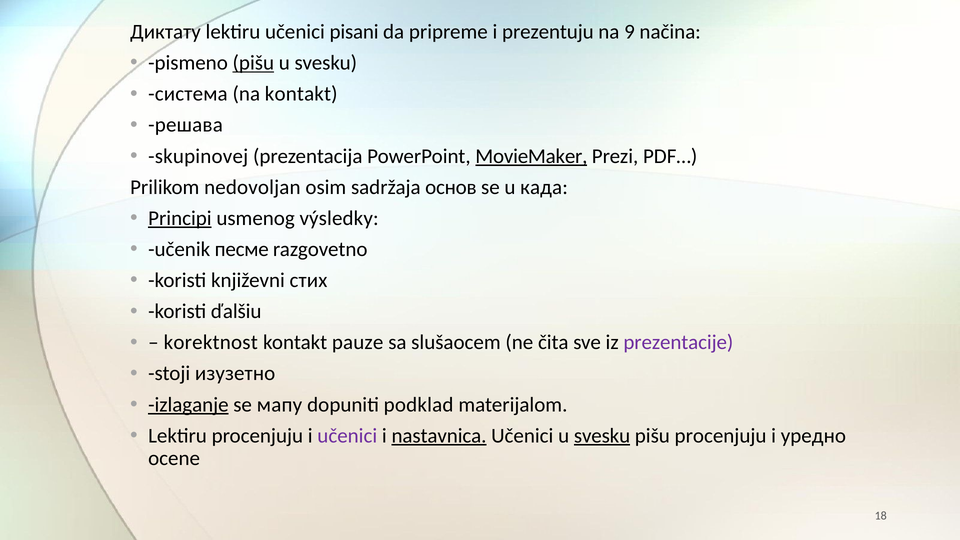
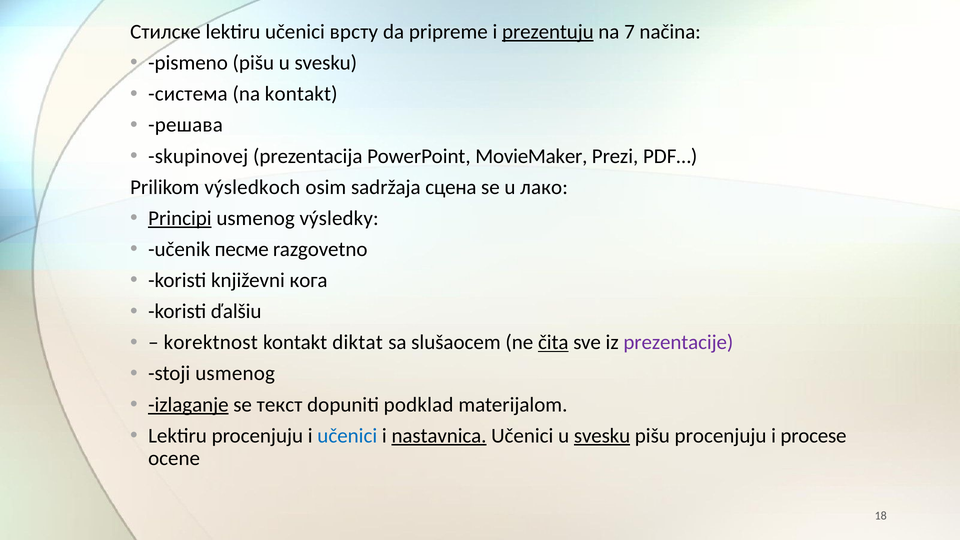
Диктату: Диктату -> Стилске
pisani: pisani -> врсту
prezentuju underline: none -> present
9: 9 -> 7
pišu at (253, 63) underline: present -> none
MovieMaker underline: present -> none
nedovoljan: nedovoljan -> výsledkoch
основ: основ -> сцена
када: када -> лако
стих: стих -> кога
pauze: pauze -> diktat
čita underline: none -> present
stoji изузетно: изузетно -> usmenog
мапу: мапу -> текст
učenici at (347, 436) colour: purple -> blue
уредно: уредно -> procese
